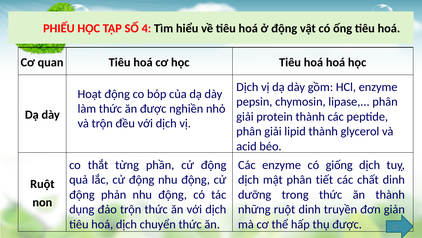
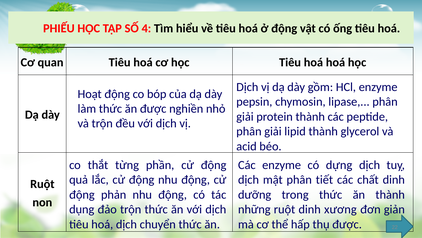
giống: giống -> dựng
truyền: truyền -> xương
